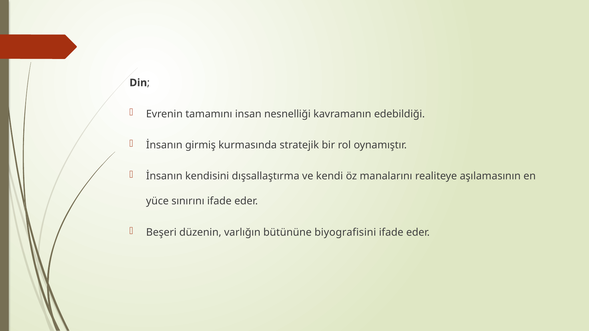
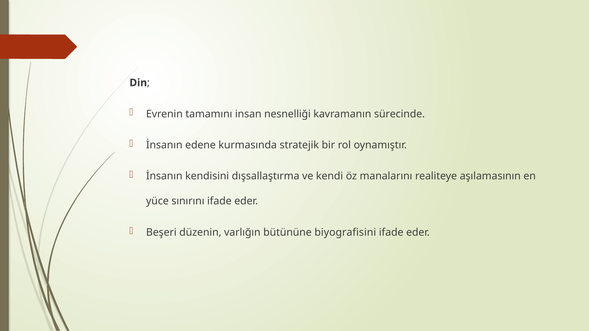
edebildiği: edebildiği -> sürecinde
girmiş: girmiş -> edene
